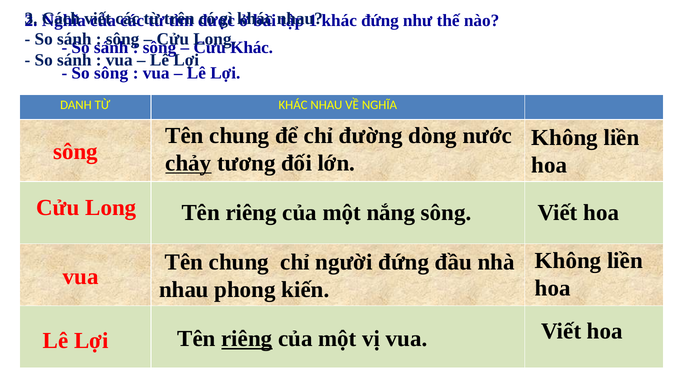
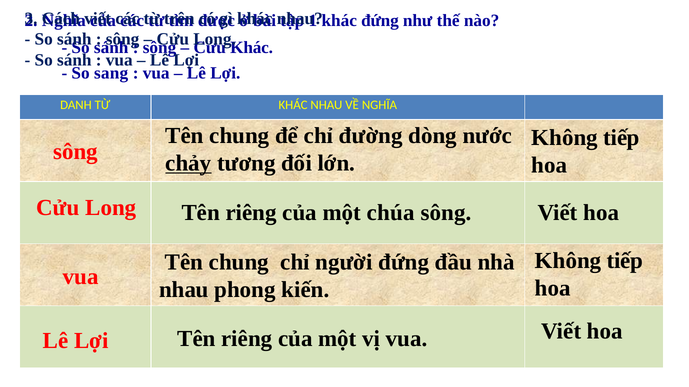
So sông: sông -> sang
liền at (621, 138): liền -> tiếp
nắng: nắng -> chúa
liền at (625, 261): liền -> tiếp
riêng at (247, 339) underline: present -> none
